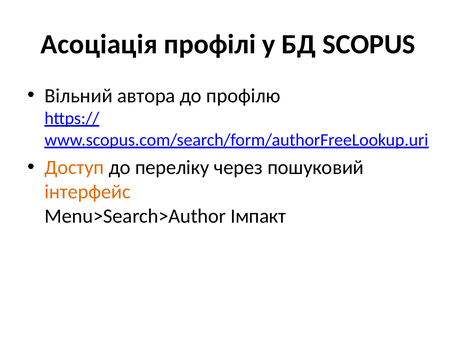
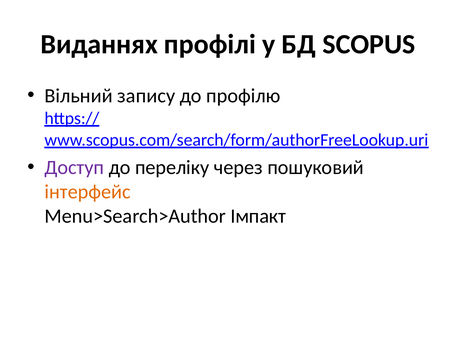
Асоціація: Асоціація -> Виданнях
автора: автора -> запису
Доступ colour: orange -> purple
